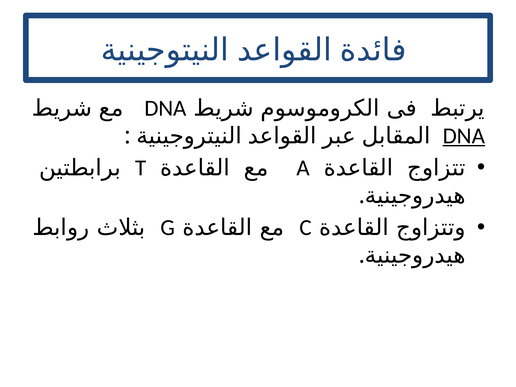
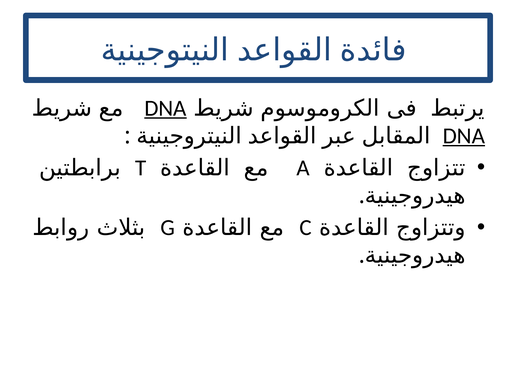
DNA at (165, 108) underline: none -> present
